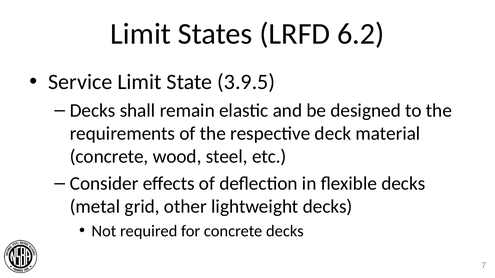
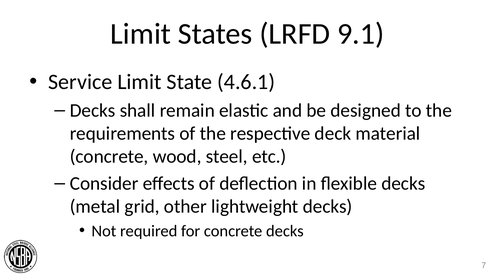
6.2: 6.2 -> 9.1
3.9.5: 3.9.5 -> 4.6.1
